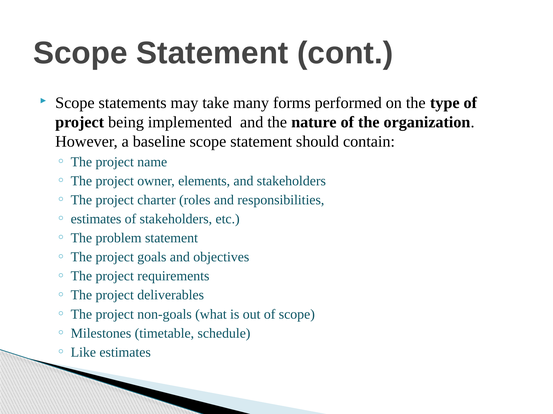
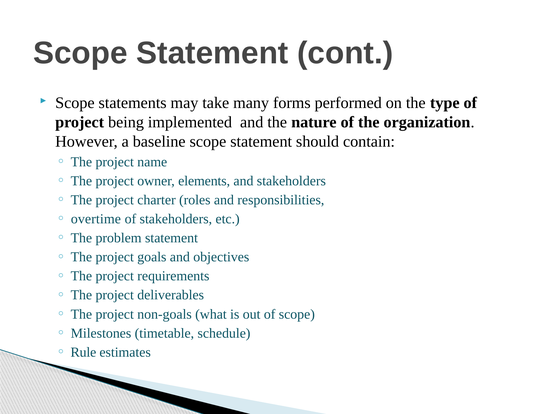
estimates at (96, 219): estimates -> overtime
Like: Like -> Rule
